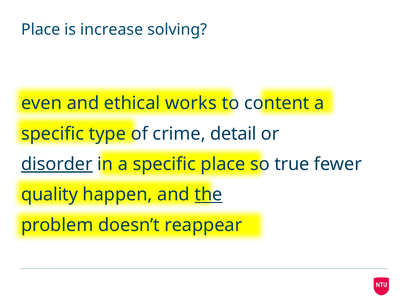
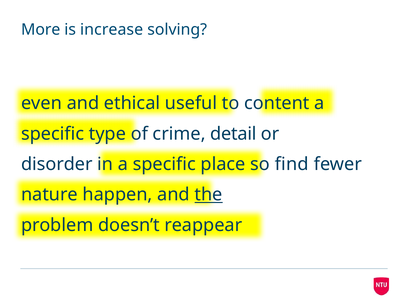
Place at (41, 30): Place -> More
works: works -> useful
disorder underline: present -> none
true: true -> find
quality: quality -> nature
